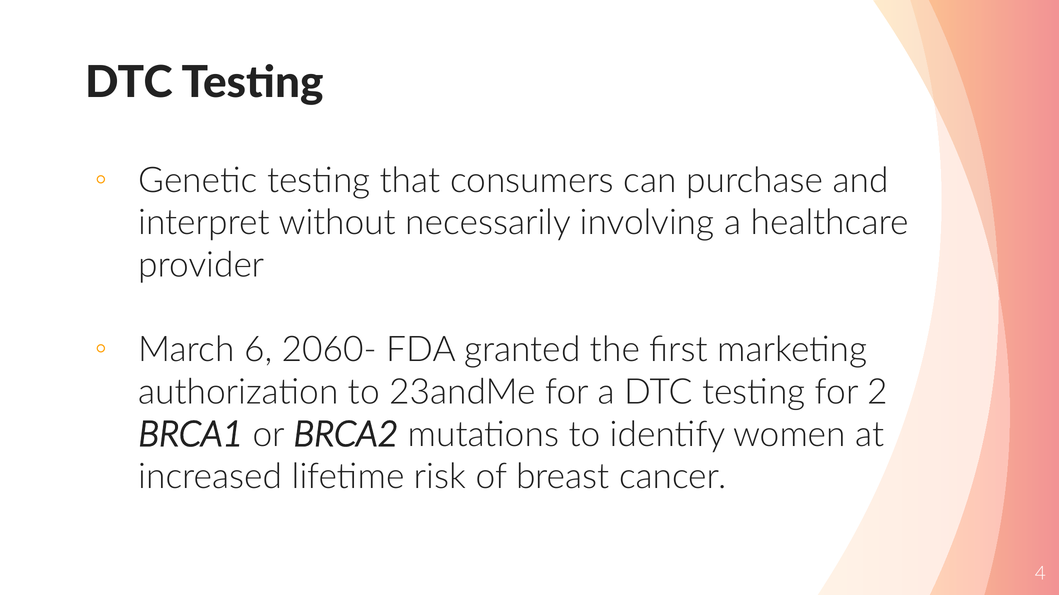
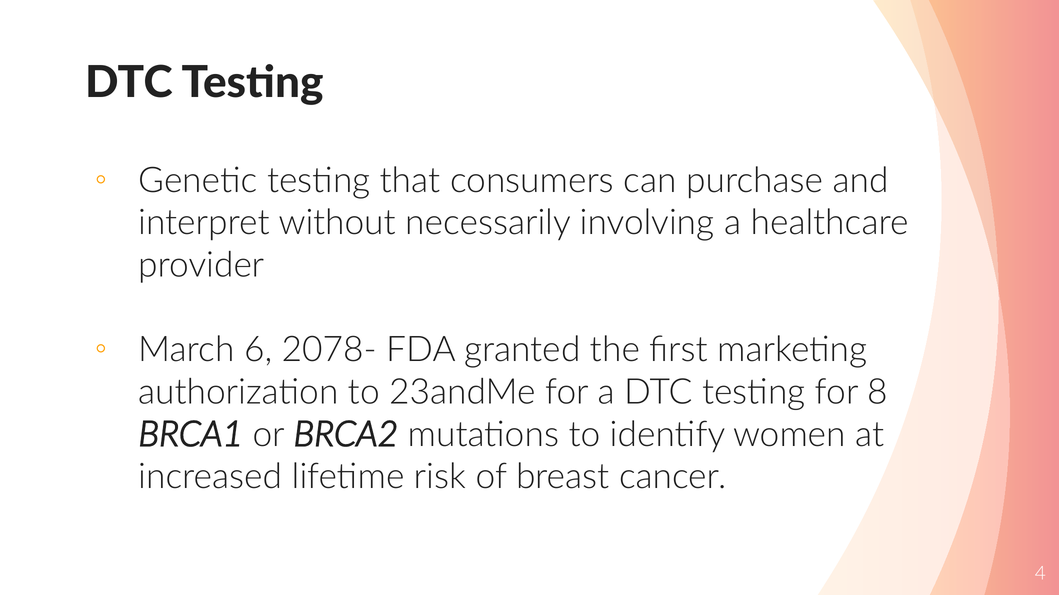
2060-: 2060- -> 2078-
2: 2 -> 8
